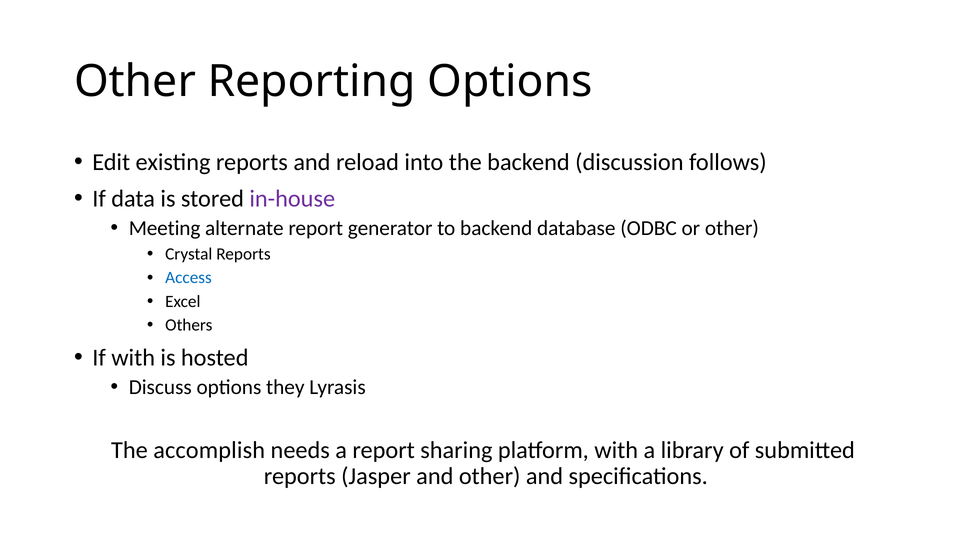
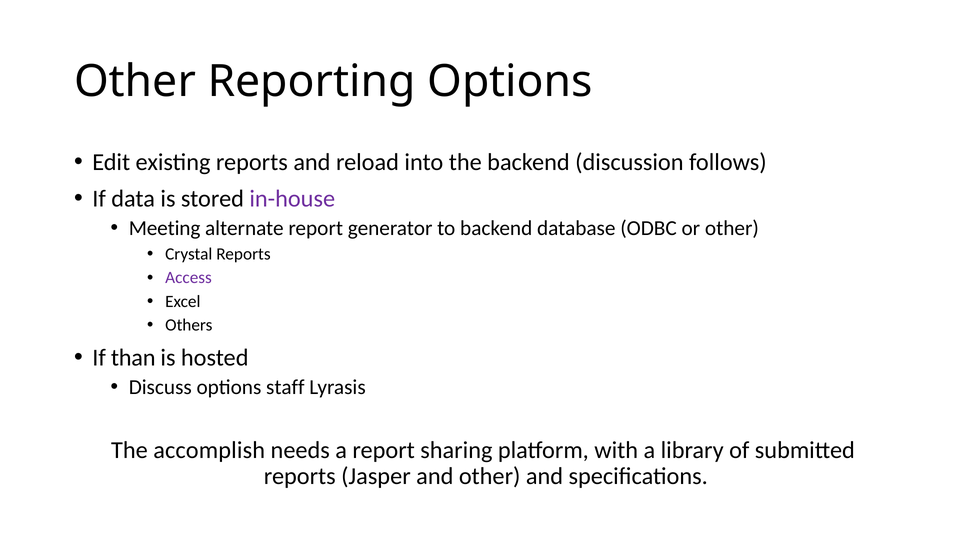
Access colour: blue -> purple
If with: with -> than
they: they -> staff
